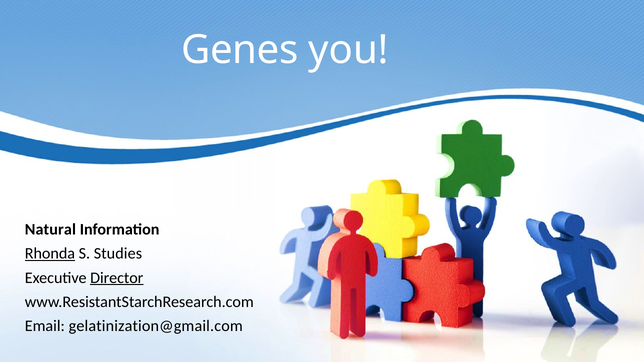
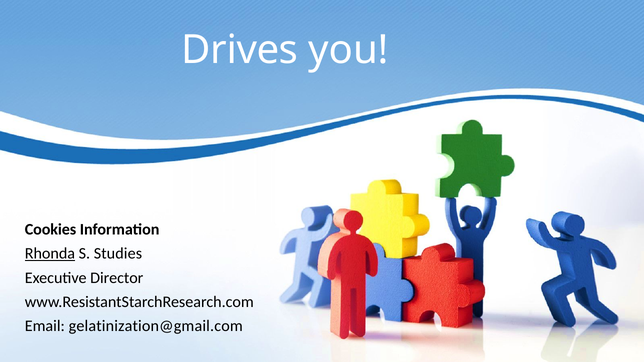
Genes: Genes -> Drives
Natural: Natural -> Cookies
Director underline: present -> none
